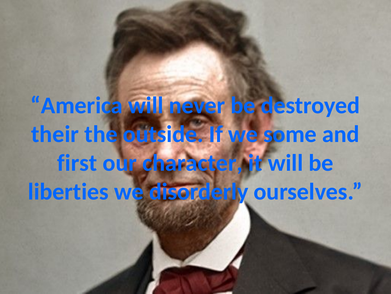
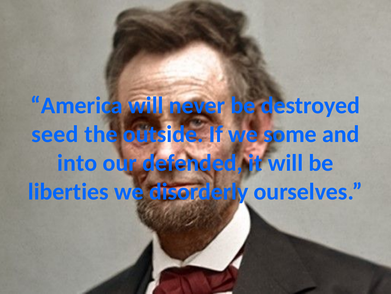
their: their -> seed
first: first -> into
character: character -> defended
